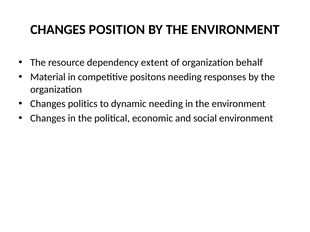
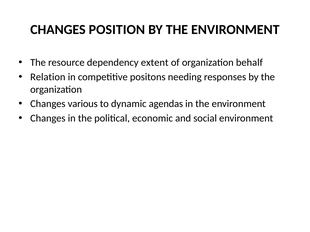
Material: Material -> Relation
politics: politics -> various
dynamic needing: needing -> agendas
